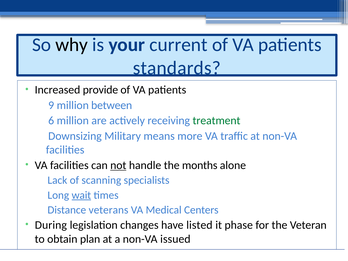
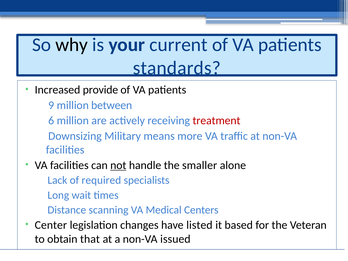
treatment colour: green -> red
months: months -> smaller
scanning: scanning -> required
wait underline: present -> none
veterans: veterans -> scanning
During: During -> Center
phase: phase -> based
plan: plan -> that
